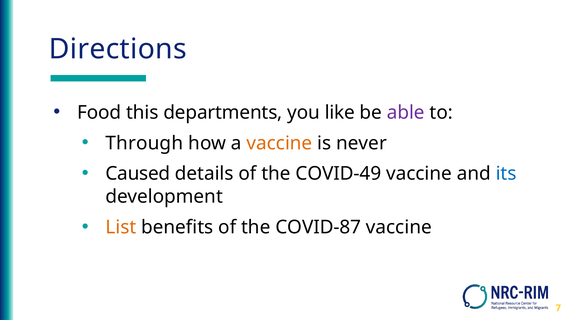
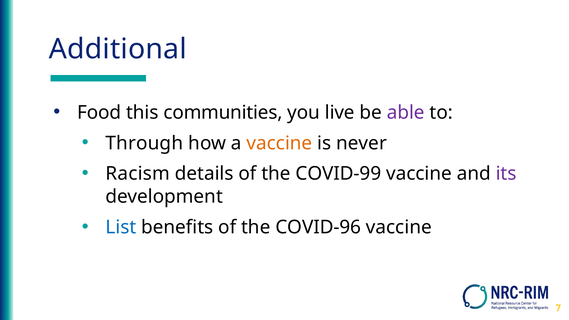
Directions: Directions -> Additional
departments: departments -> communities
like: like -> live
Caused: Caused -> Racism
COVID-49: COVID-49 -> COVID-99
its colour: blue -> purple
List colour: orange -> blue
COVID-87: COVID-87 -> COVID-96
